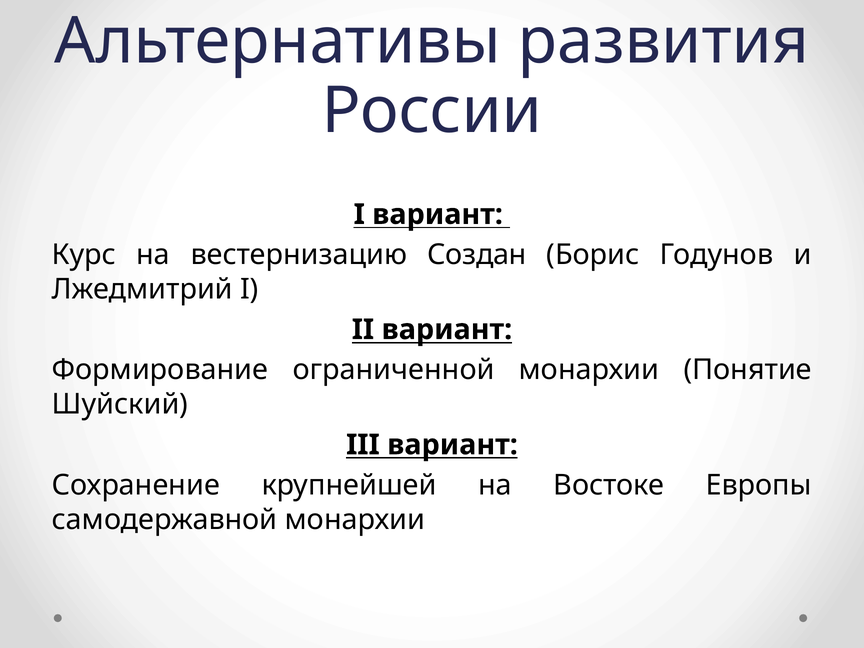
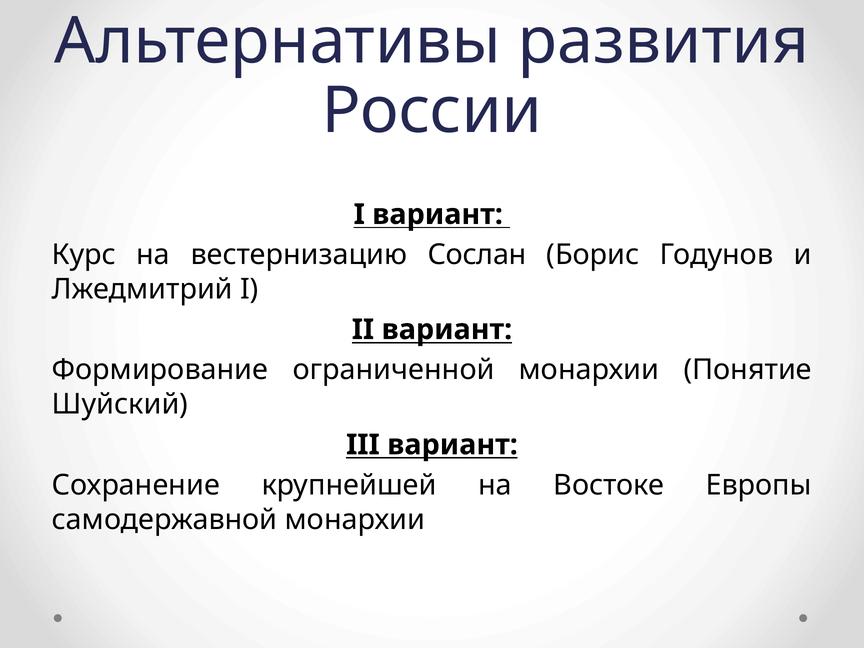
Создан: Создан -> Сослан
